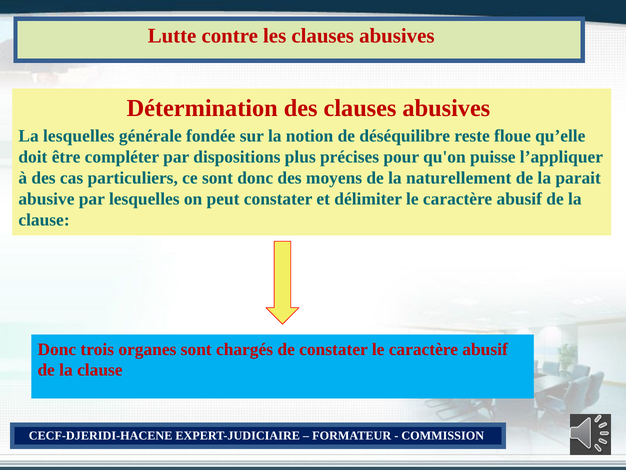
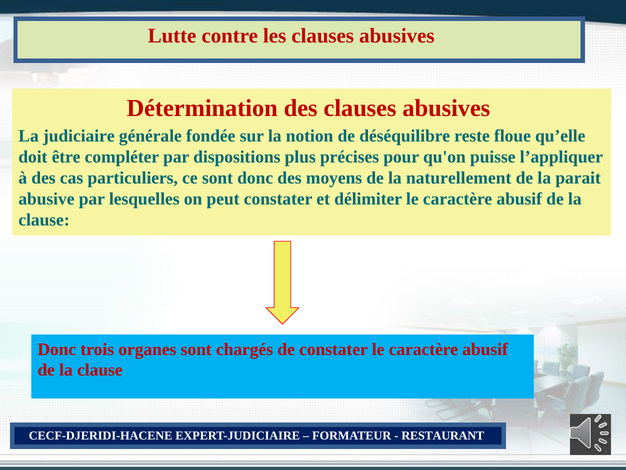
La lesquelles: lesquelles -> judiciaire
COMMISSION: COMMISSION -> RESTAURANT
